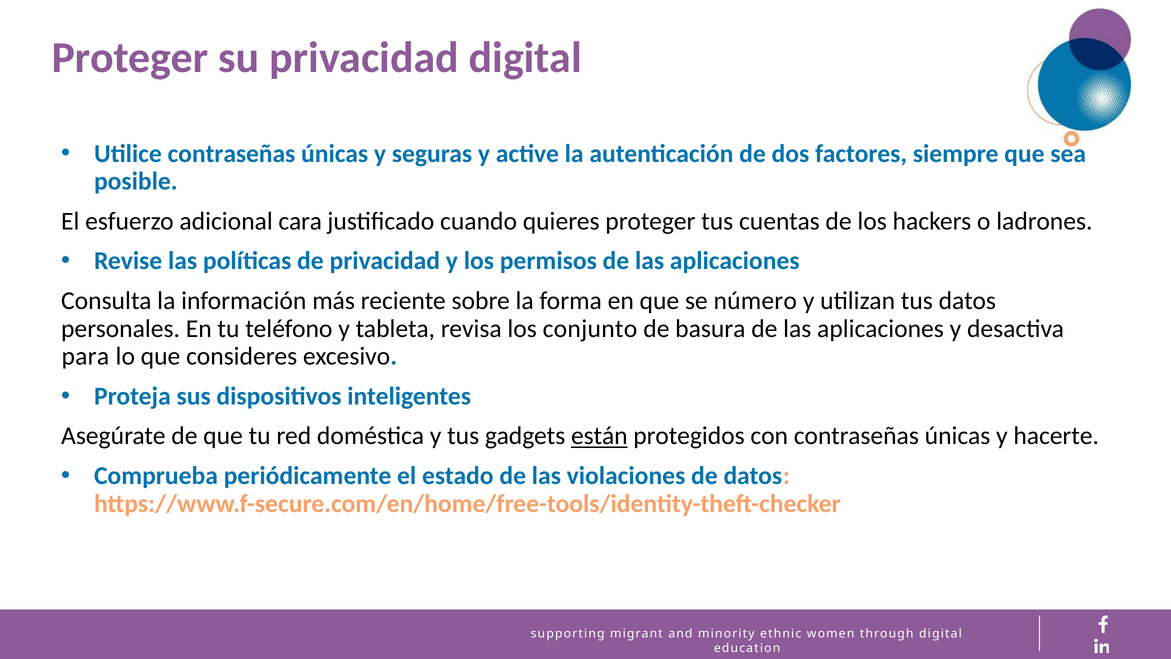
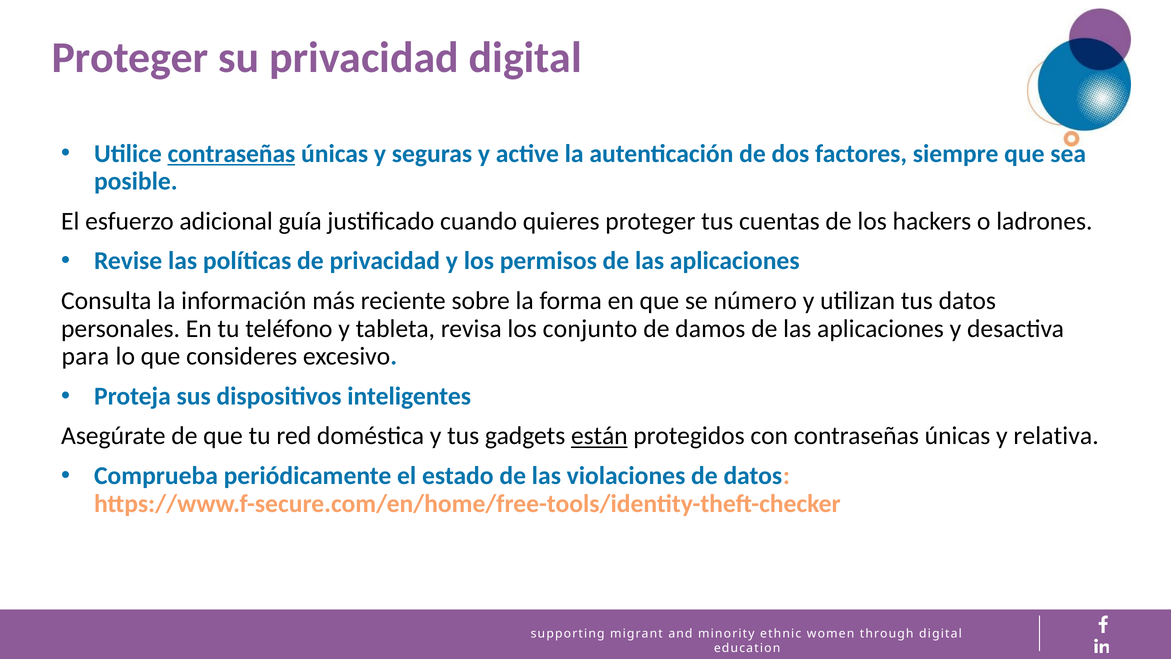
contraseñas at (231, 154) underline: none -> present
cara: cara -> guía
basura: basura -> damos
hacerte: hacerte -> relativa
